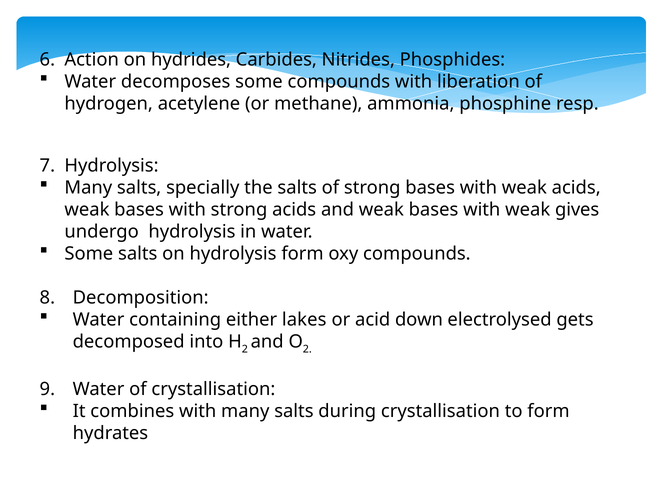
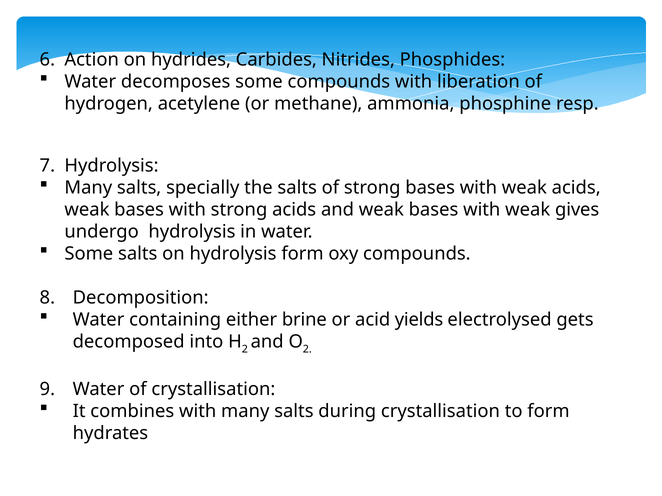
lakes: lakes -> brine
down: down -> yields
